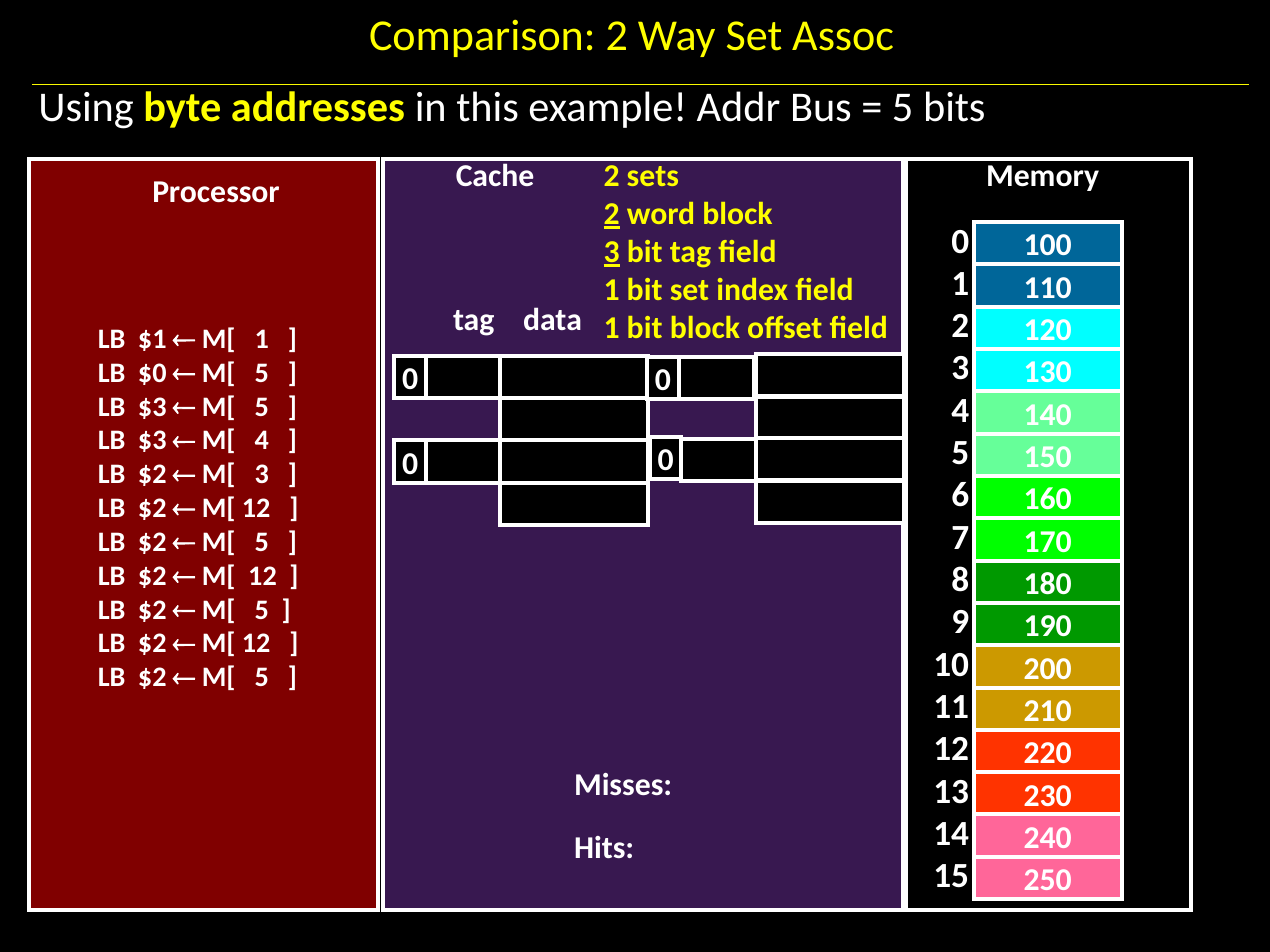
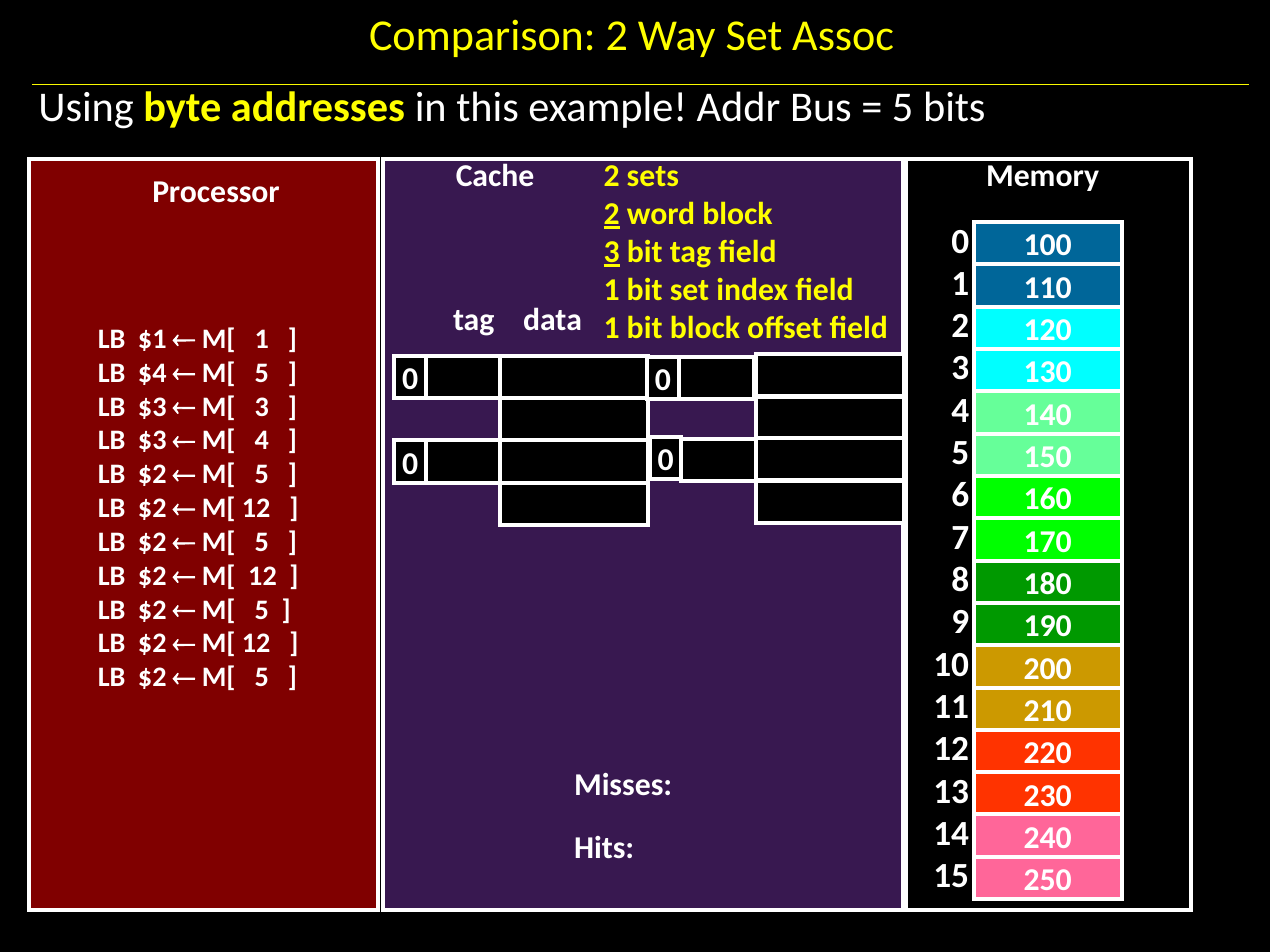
$0: $0 -> $4
5 at (262, 407): 5 -> 3
3 at (262, 475): 3 -> 5
